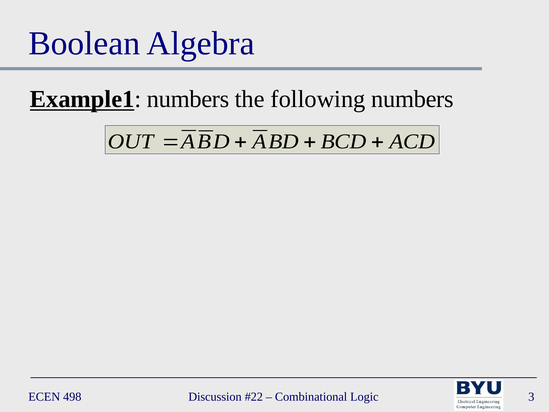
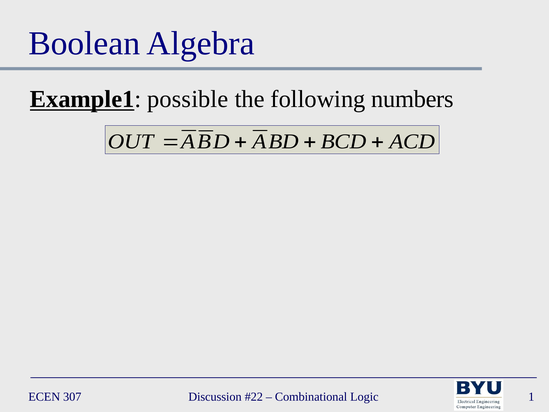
Example1 numbers: numbers -> possible
498: 498 -> 307
3: 3 -> 1
